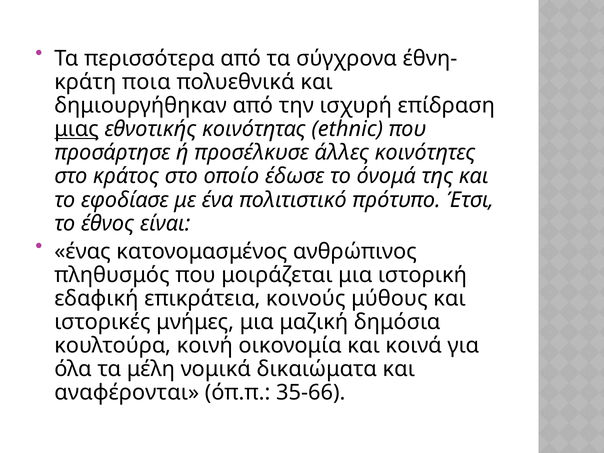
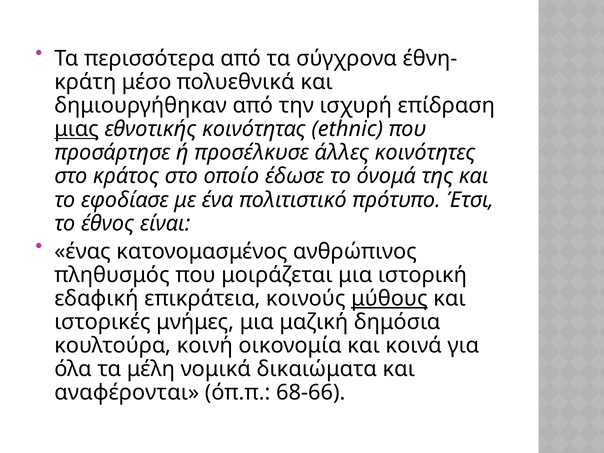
ποια: ποια -> μέσο
μύθους underline: none -> present
35-66: 35-66 -> 68-66
